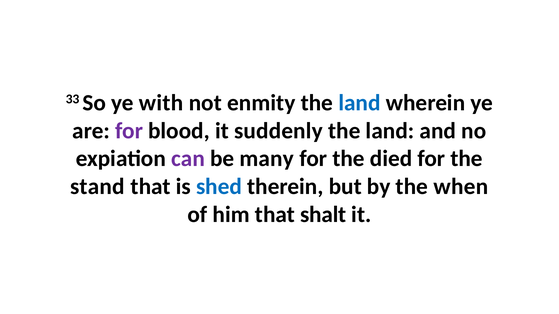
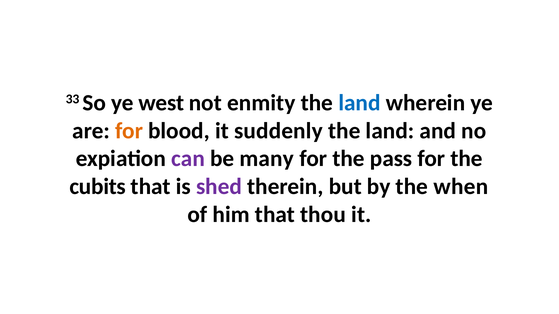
with: with -> west
for at (129, 131) colour: purple -> orange
died: died -> pass
stand: stand -> cubits
shed colour: blue -> purple
shalt: shalt -> thou
